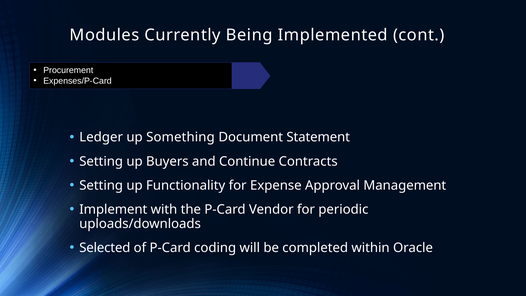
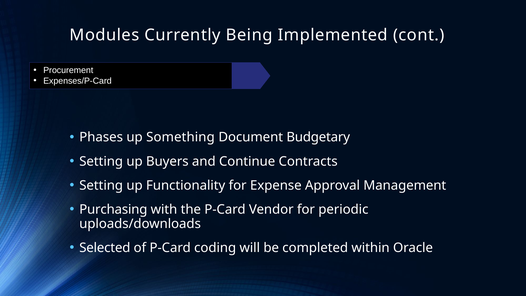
Ledger: Ledger -> Phases
Statement: Statement -> Budgetary
Implement: Implement -> Purchasing
